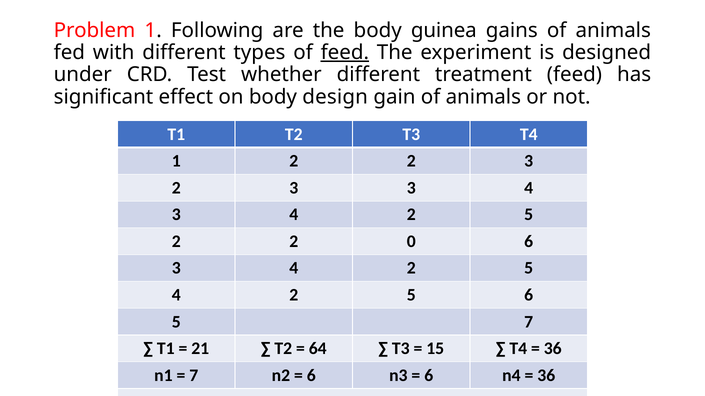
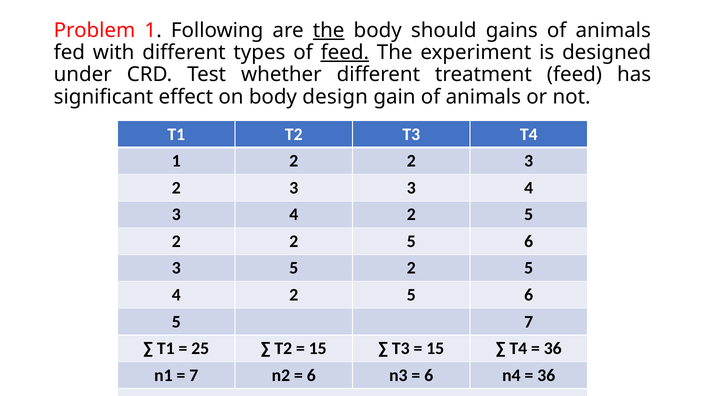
the at (329, 30) underline: none -> present
guinea: guinea -> should
2 2 0: 0 -> 5
4 at (294, 269): 4 -> 5
21: 21 -> 25
64 at (318, 349): 64 -> 15
